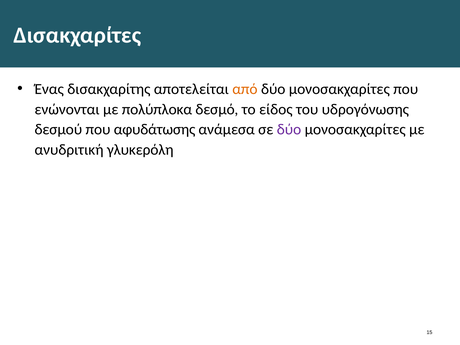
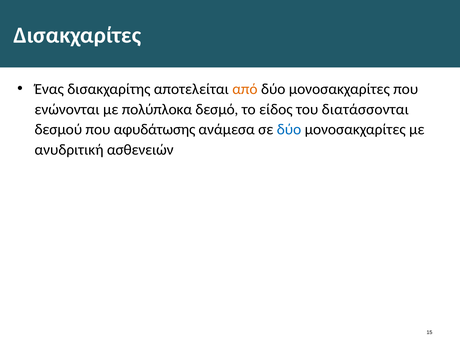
υδρογόνωσης: υδρογόνωσης -> διατάσσονται
δύο at (289, 130) colour: purple -> blue
γλυκερόλη: γλυκερόλη -> ασθενειών
